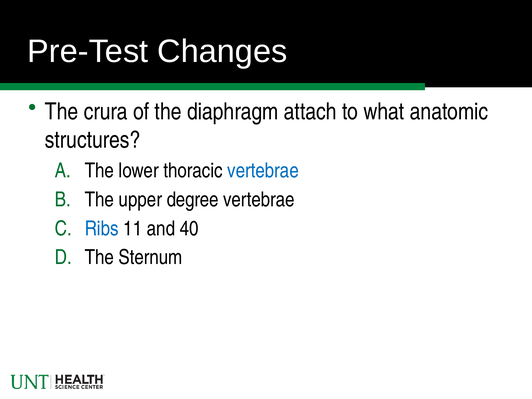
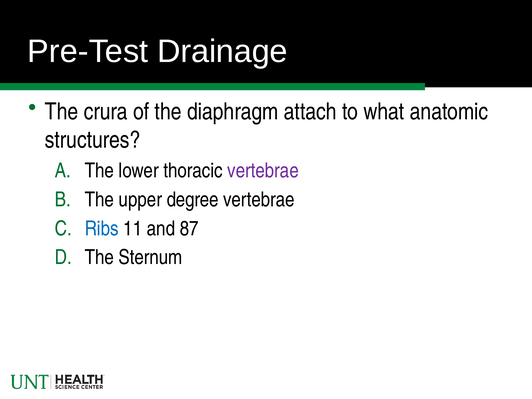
Changes: Changes -> Drainage
vertebrae at (263, 171) colour: blue -> purple
40: 40 -> 87
